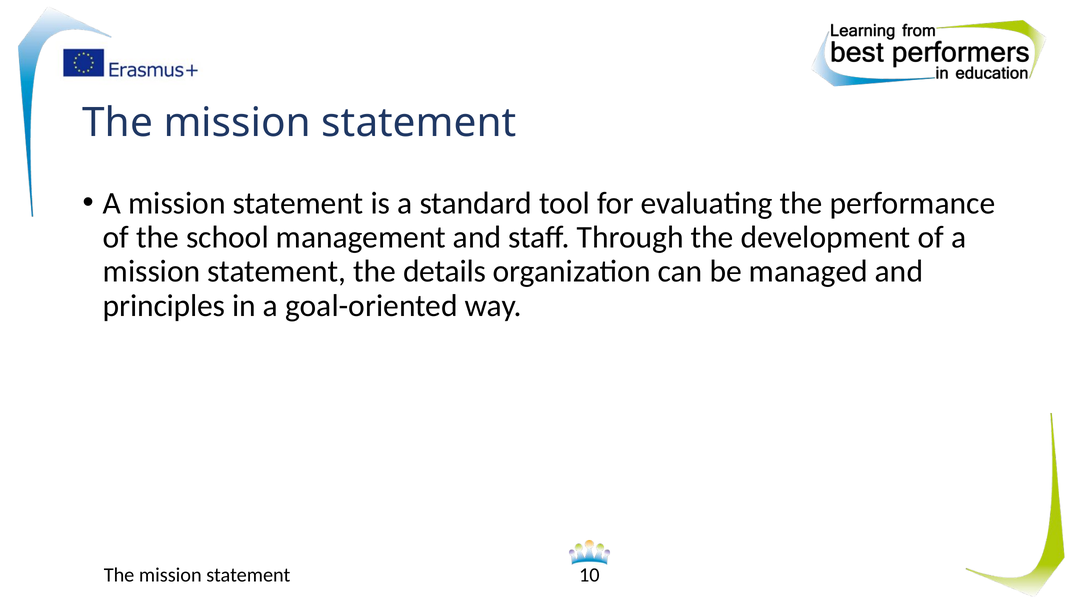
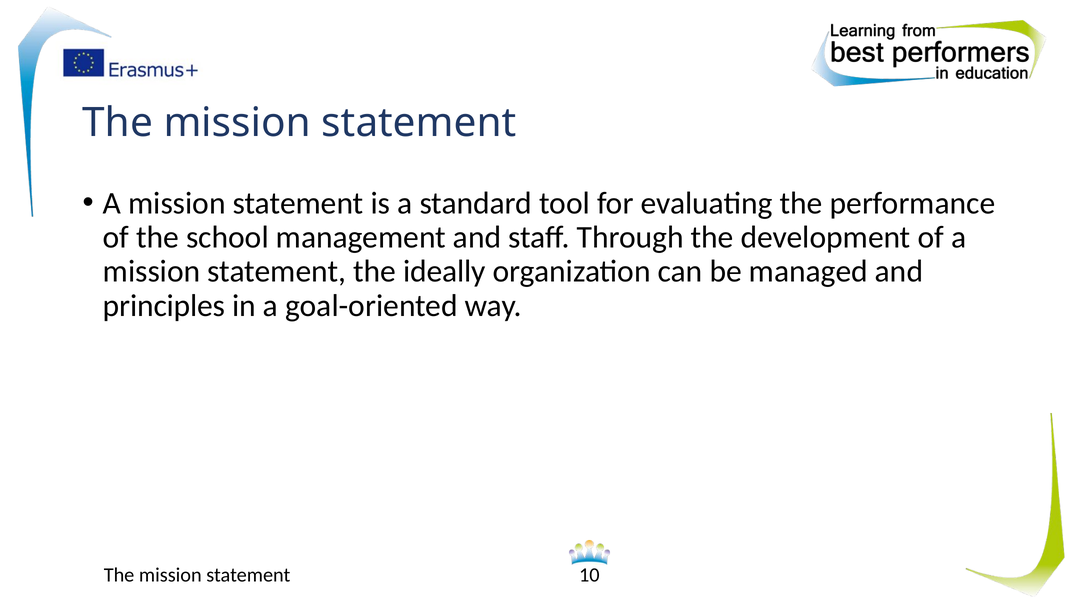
details: details -> ideally
